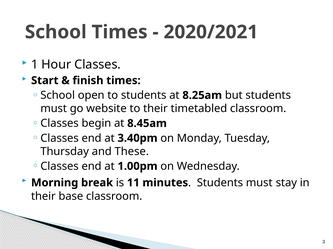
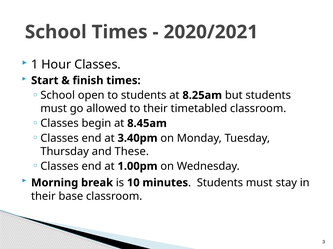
website: website -> allowed
11: 11 -> 10
